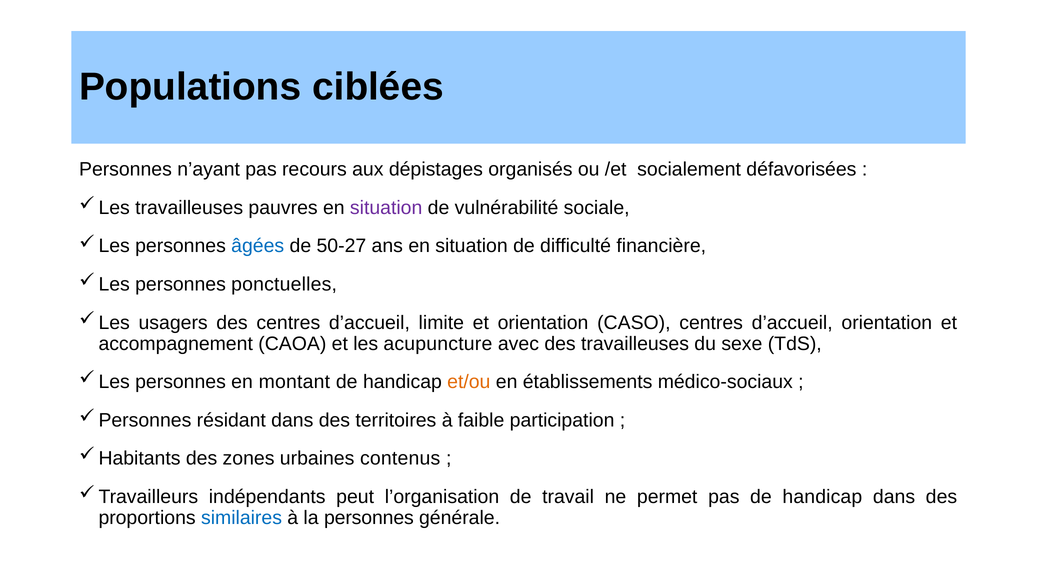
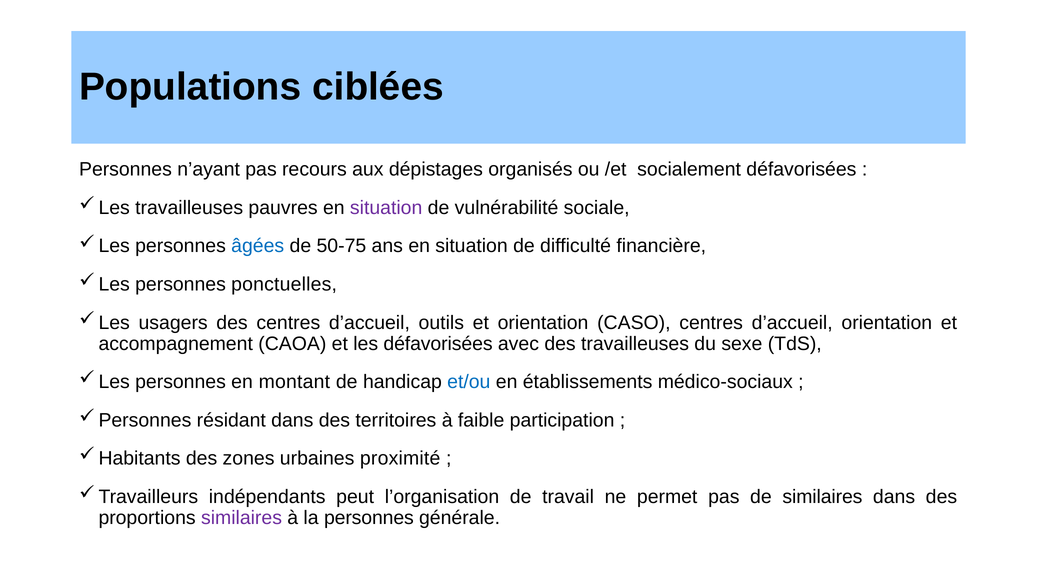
50-27: 50-27 -> 50-75
limite: limite -> outils
les acupuncture: acupuncture -> défavorisées
et/ou colour: orange -> blue
contenus: contenus -> proximité
pas de handicap: handicap -> similaires
similaires at (242, 518) colour: blue -> purple
